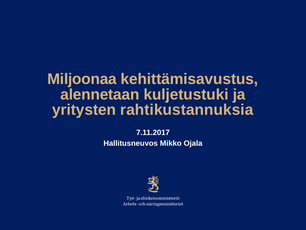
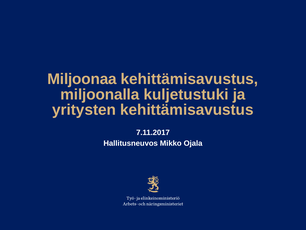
alennetaan: alennetaan -> miljoonalla
yritysten rahtikustannuksia: rahtikustannuksia -> kehittämisavustus
